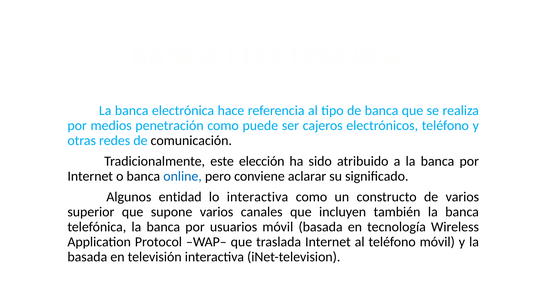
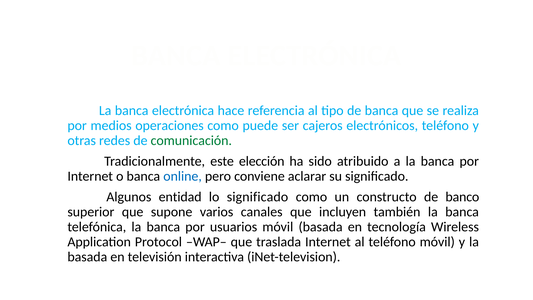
penetración: penetración -> operaciones
comunicación colour: black -> green
lo interactiva: interactiva -> significado
de varios: varios -> banco
